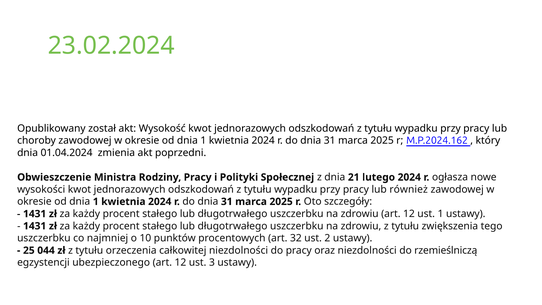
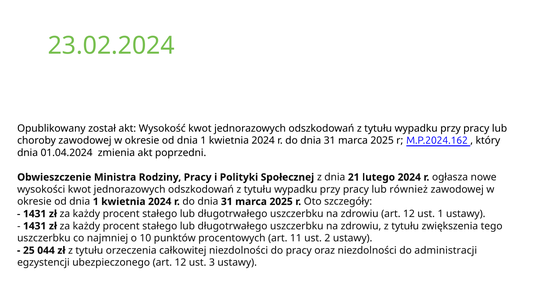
32: 32 -> 11
rzemieślniczą: rzemieślniczą -> administracji
